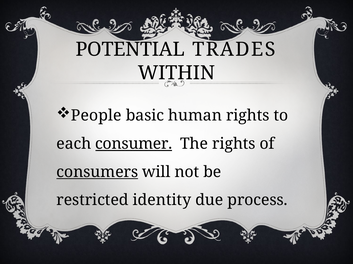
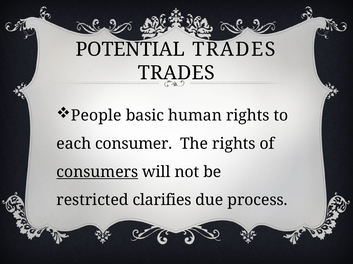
WITHIN at (176, 73): WITHIN -> TRADES
consumer underline: present -> none
identity: identity -> clarifies
